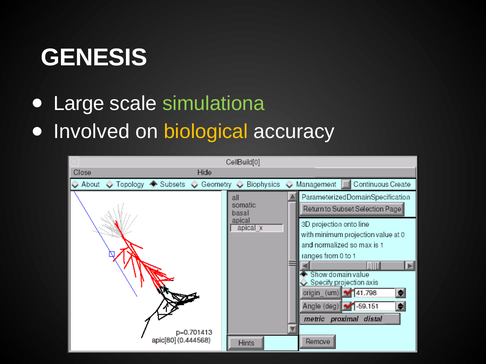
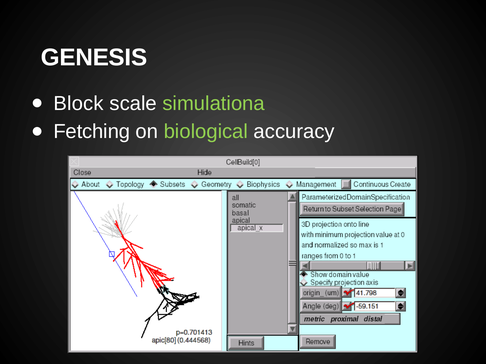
Large: Large -> Block
Involved: Involved -> Fetching
biological colour: yellow -> light green
